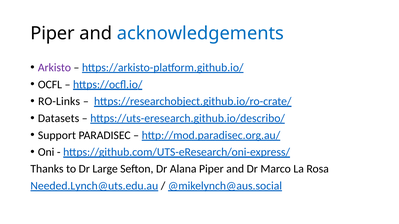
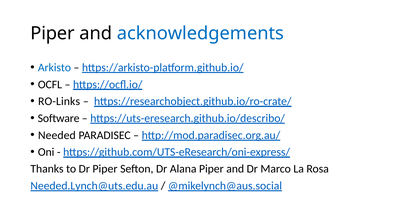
Arkisto colour: purple -> blue
Datasets: Datasets -> Software
Support: Support -> Needed
Dr Large: Large -> Piper
